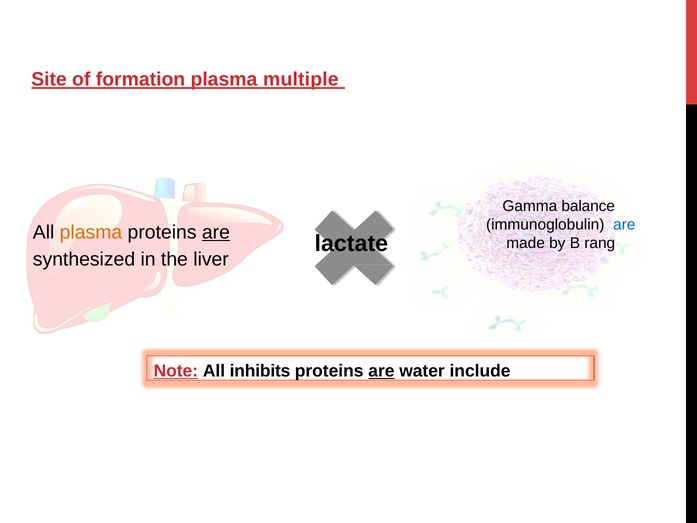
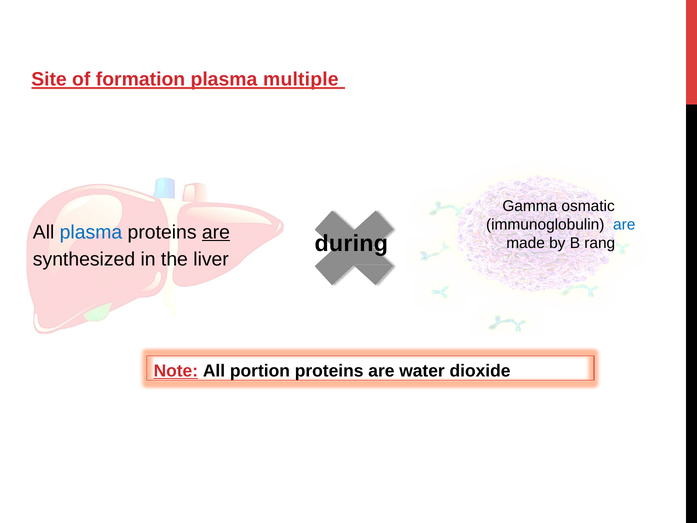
balance: balance -> osmatic
plasma at (91, 232) colour: orange -> blue
lactate: lactate -> during
inhibits: inhibits -> portion
are at (381, 371) underline: present -> none
include: include -> dioxide
